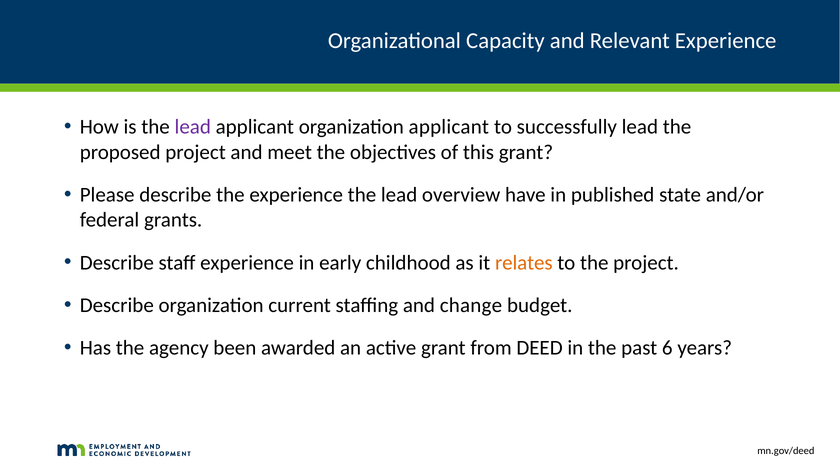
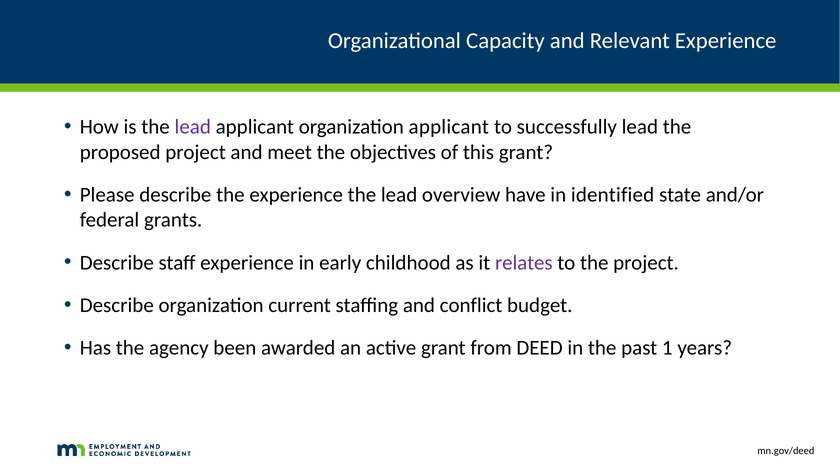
published: published -> identified
relates colour: orange -> purple
change: change -> conflict
6: 6 -> 1
